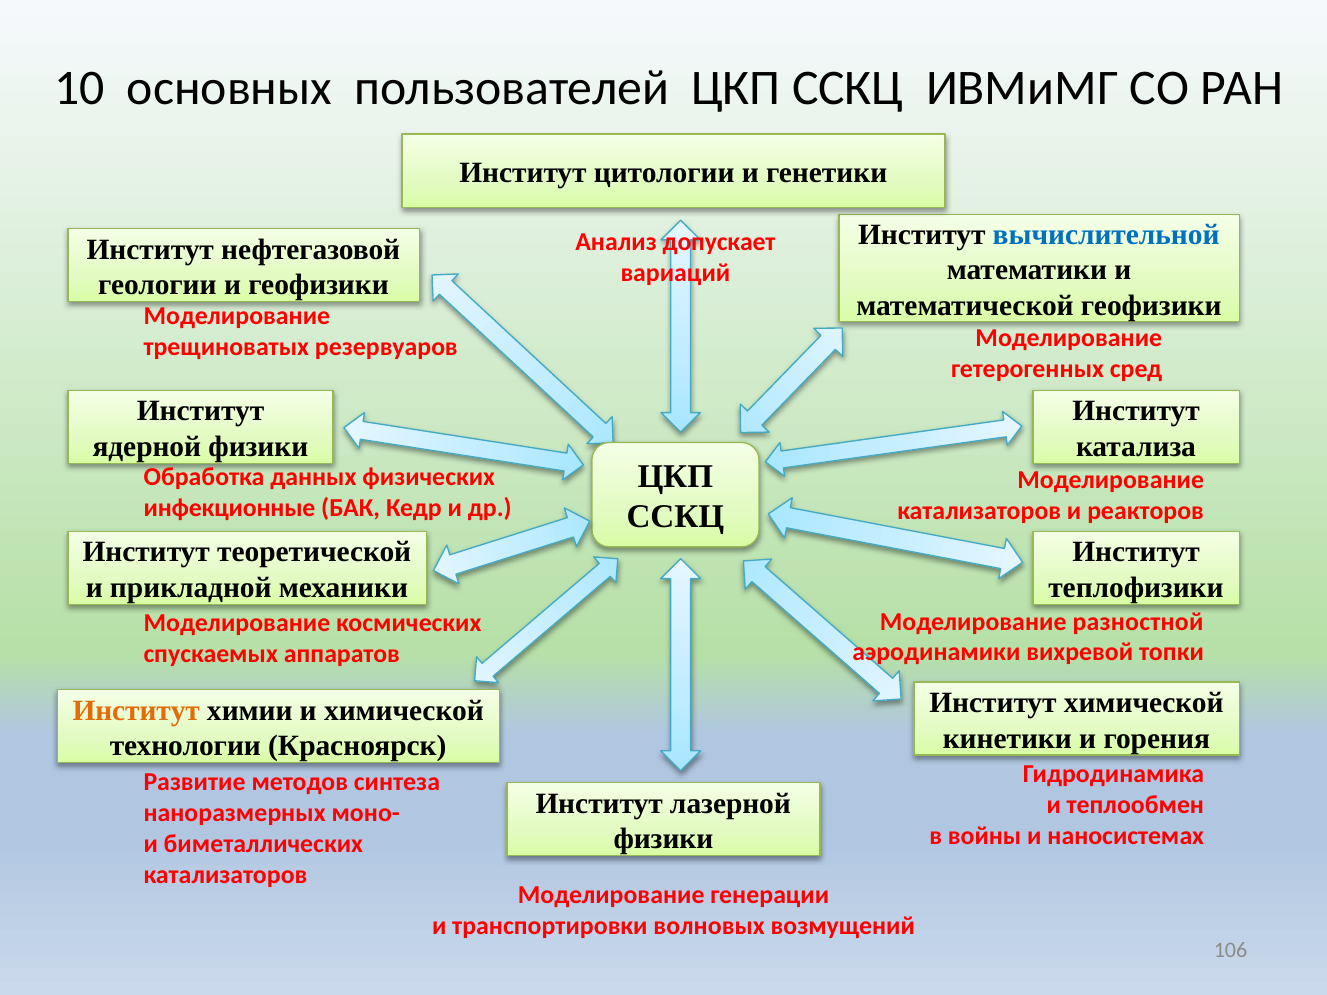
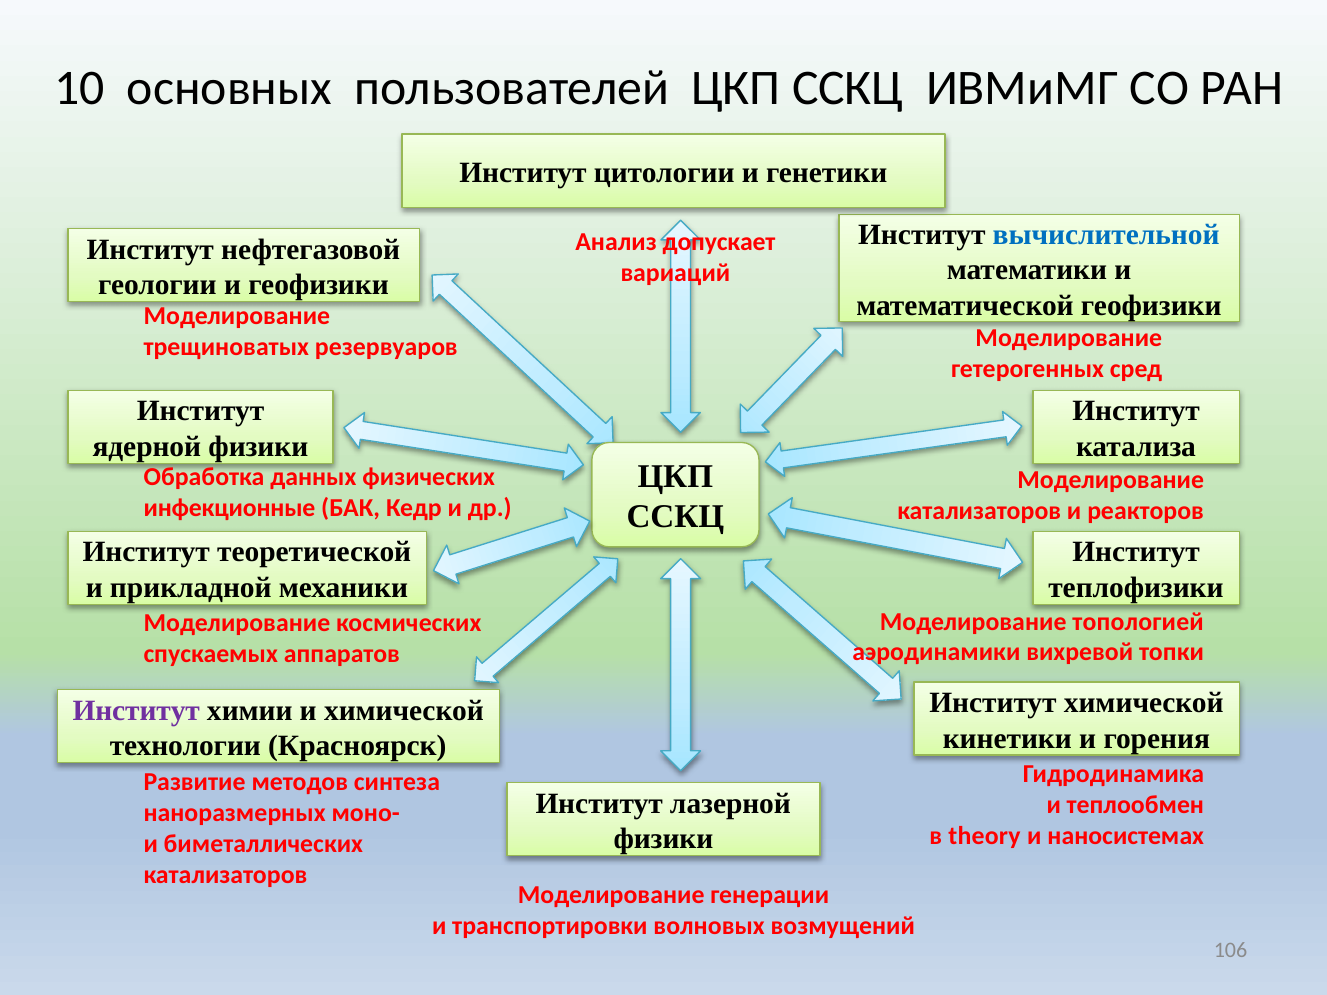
разностной: разностной -> топологией
Институт at (136, 711) colour: orange -> purple
войны: войны -> theory
